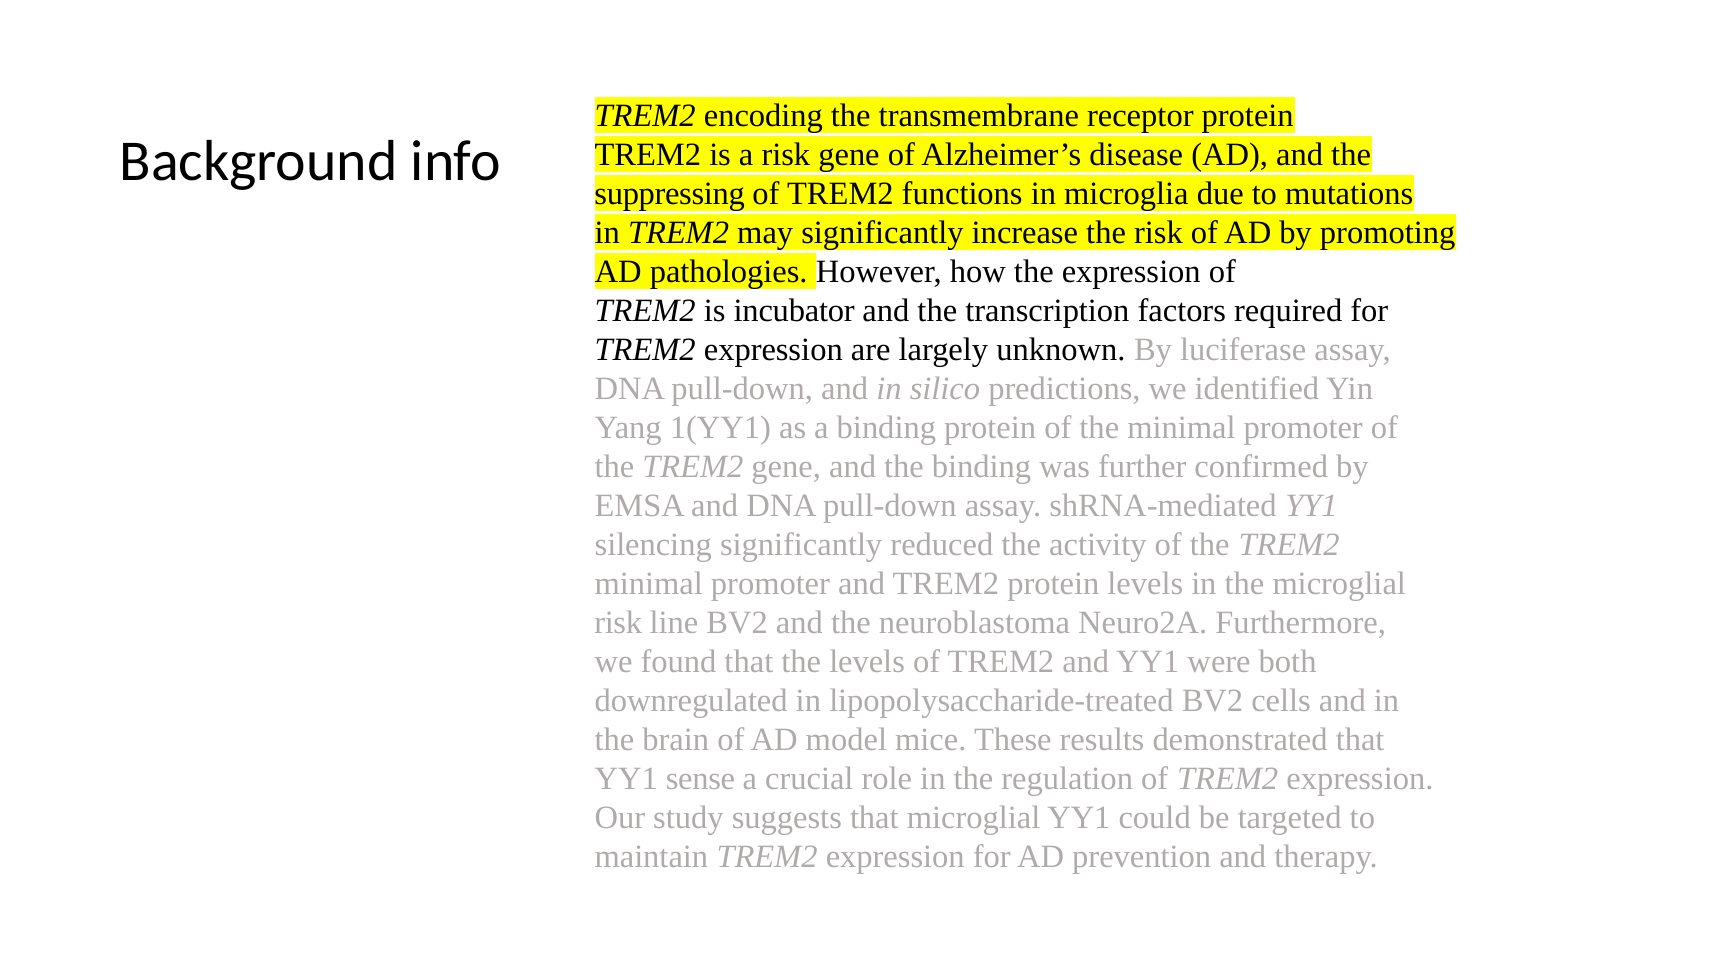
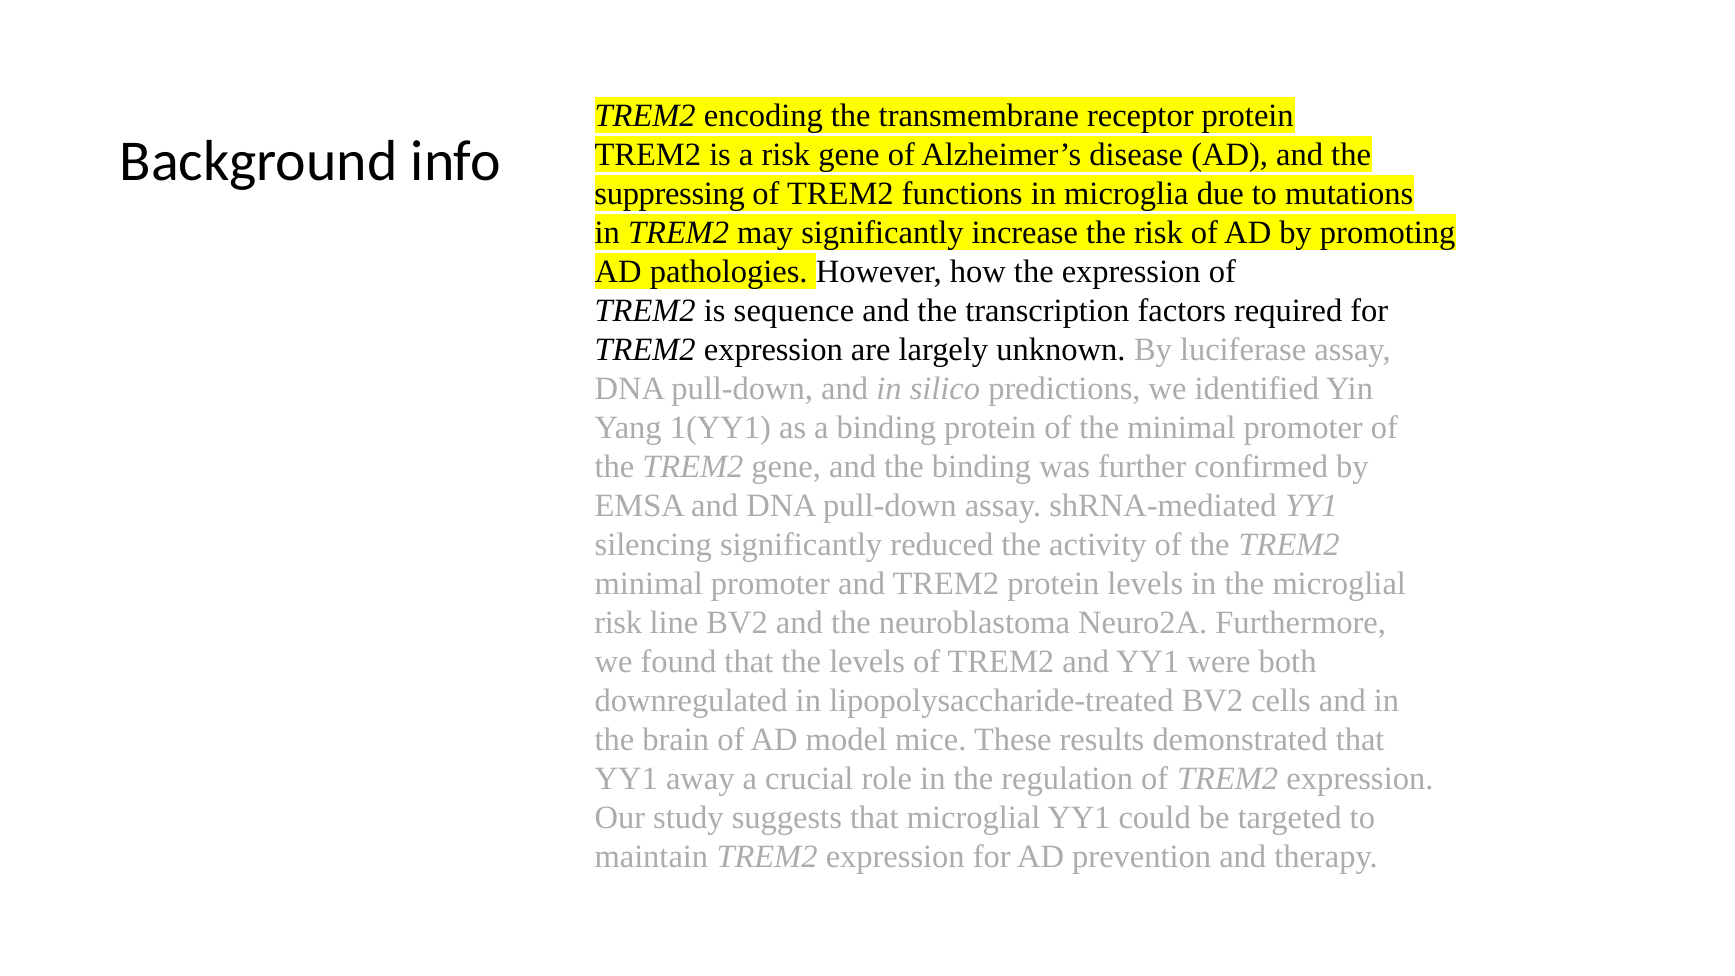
incubator: incubator -> sequence
sense: sense -> away
